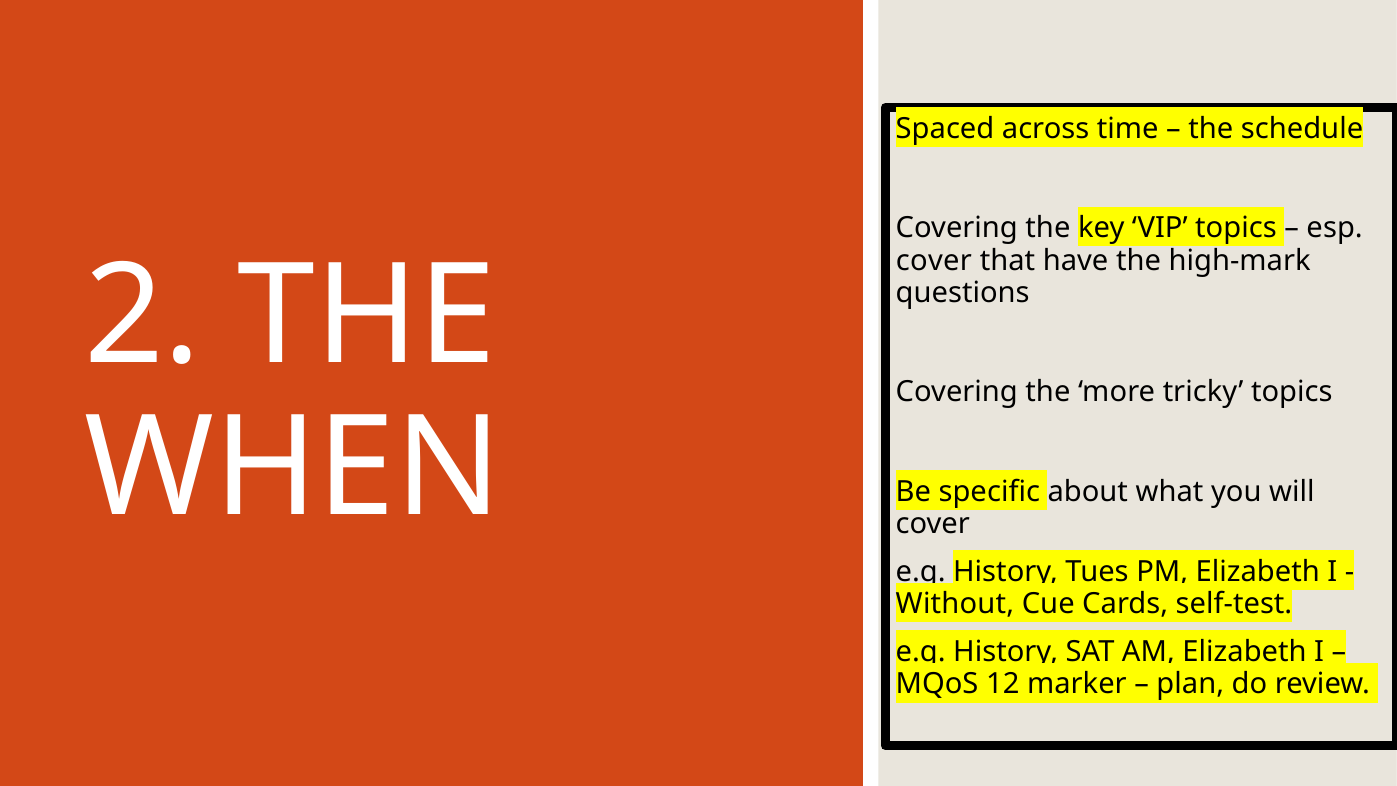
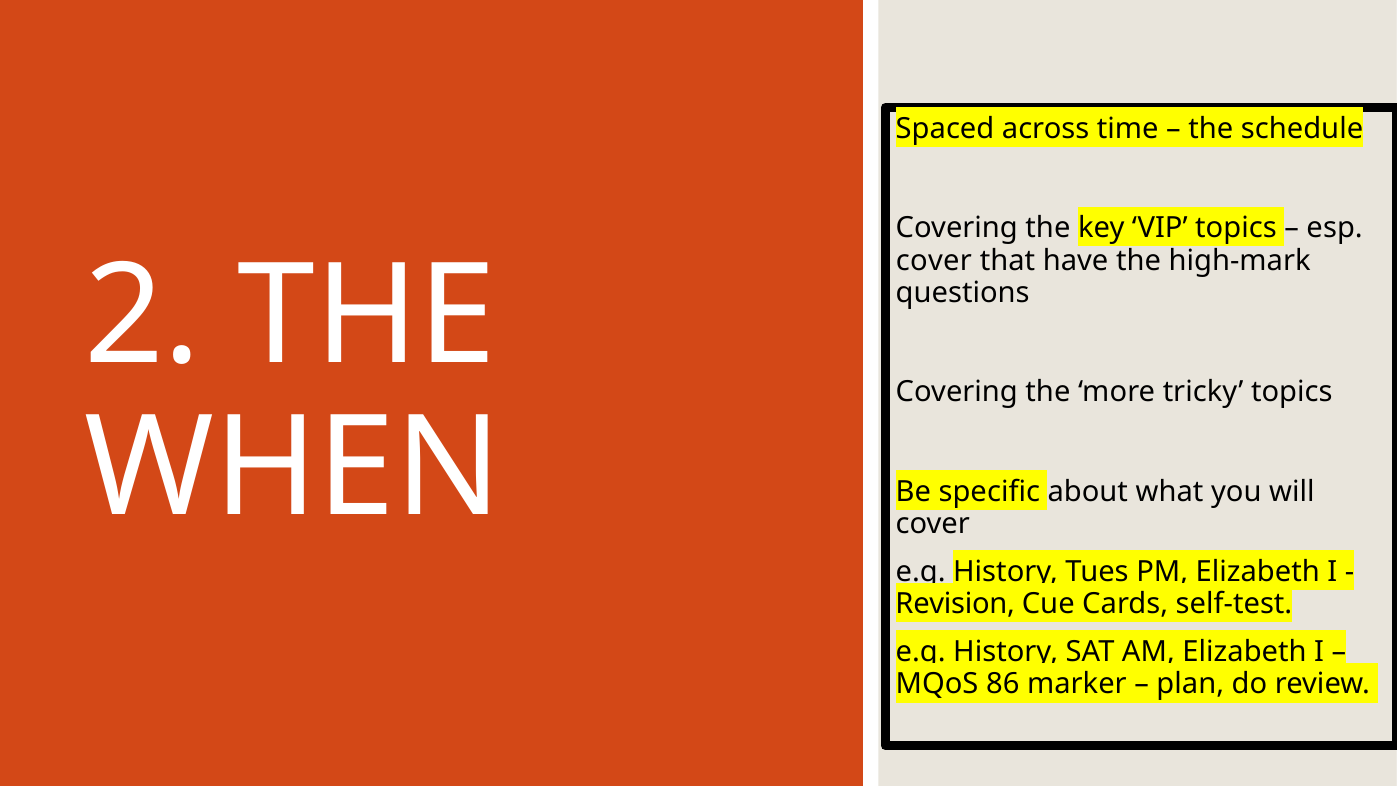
Without: Without -> Revision
12: 12 -> 86
